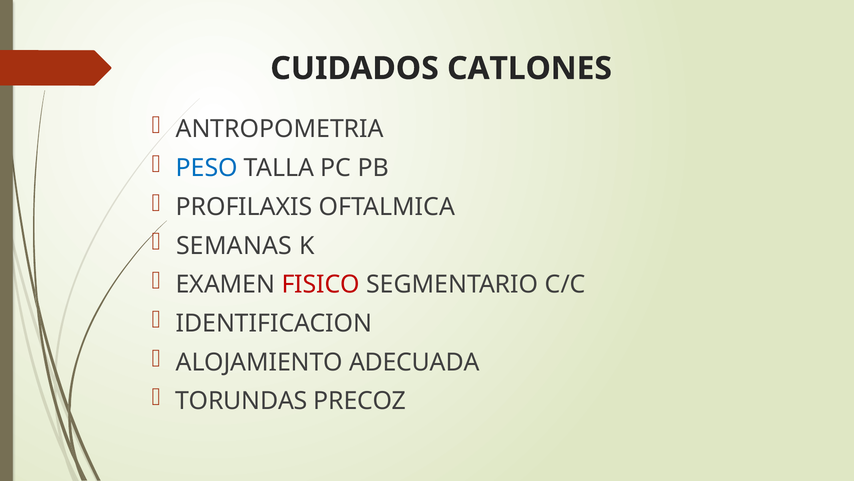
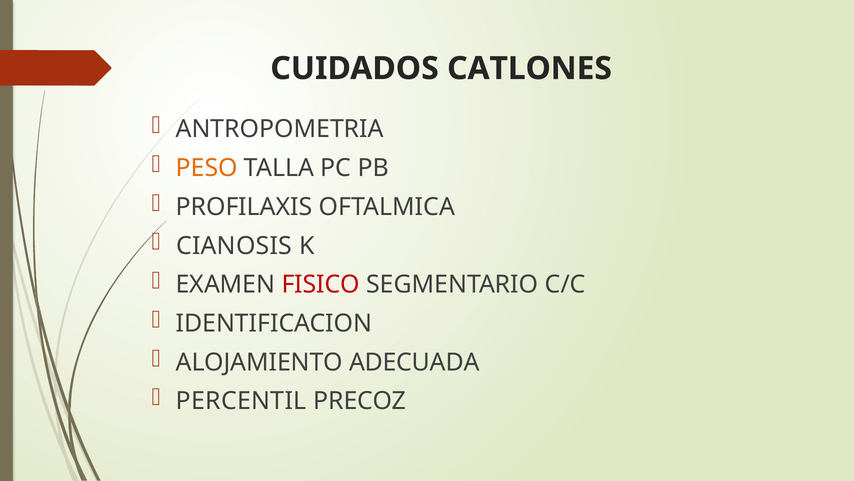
PESO colour: blue -> orange
SEMANAS: SEMANAS -> CIANOSIS
TORUNDAS: TORUNDAS -> PERCENTIL
